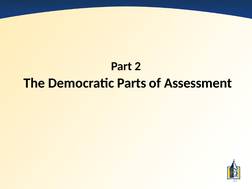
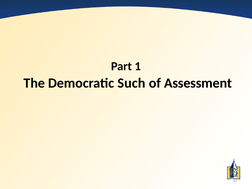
2: 2 -> 1
Parts: Parts -> Such
